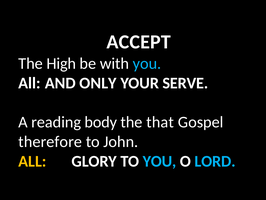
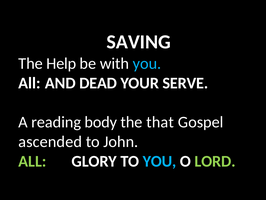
ACCEPT: ACCEPT -> SAVING
High: High -> Help
ONLY: ONLY -> DEAD
therefore: therefore -> ascended
ALL at (32, 161) colour: yellow -> light green
LORD colour: light blue -> light green
